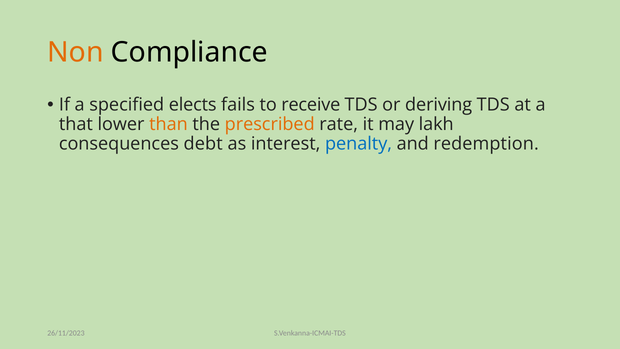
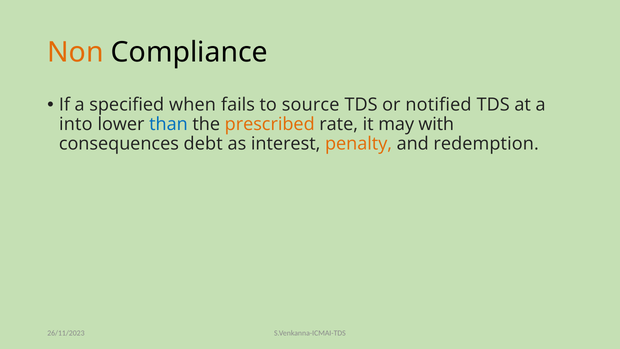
elects: elects -> when
receive: receive -> source
deriving: deriving -> notified
that: that -> into
than colour: orange -> blue
lakh: lakh -> with
penalty colour: blue -> orange
